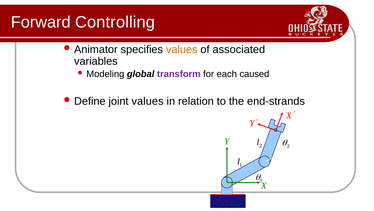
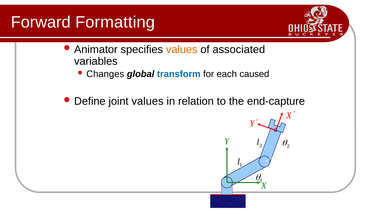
Controlling: Controlling -> Formatting
Modeling: Modeling -> Changes
transform colour: purple -> blue
end-strands: end-strands -> end-capture
